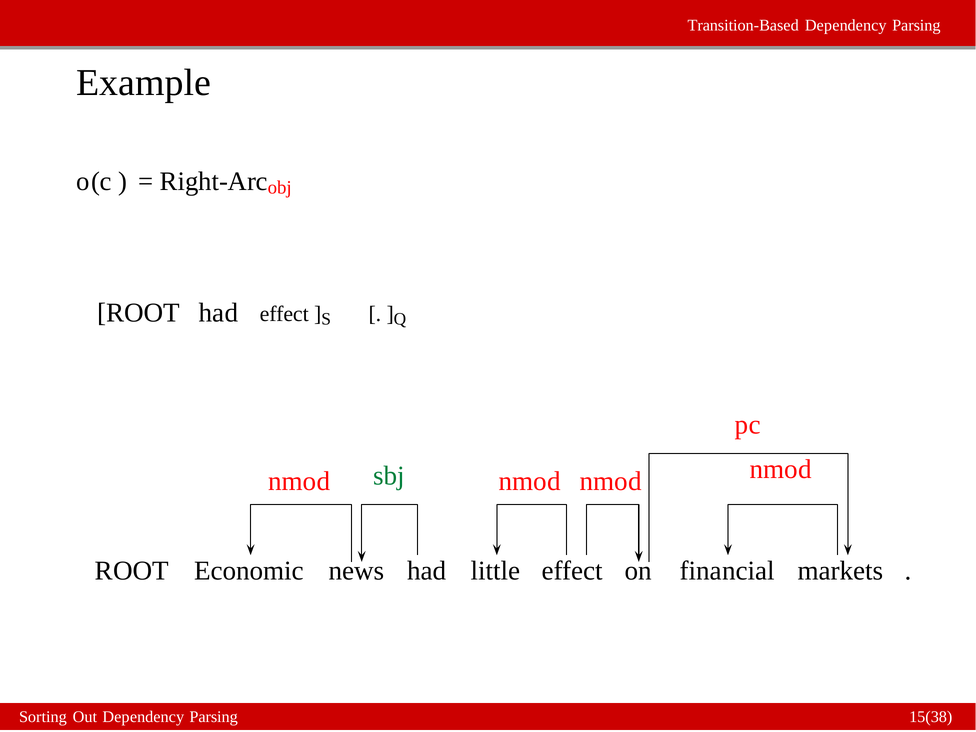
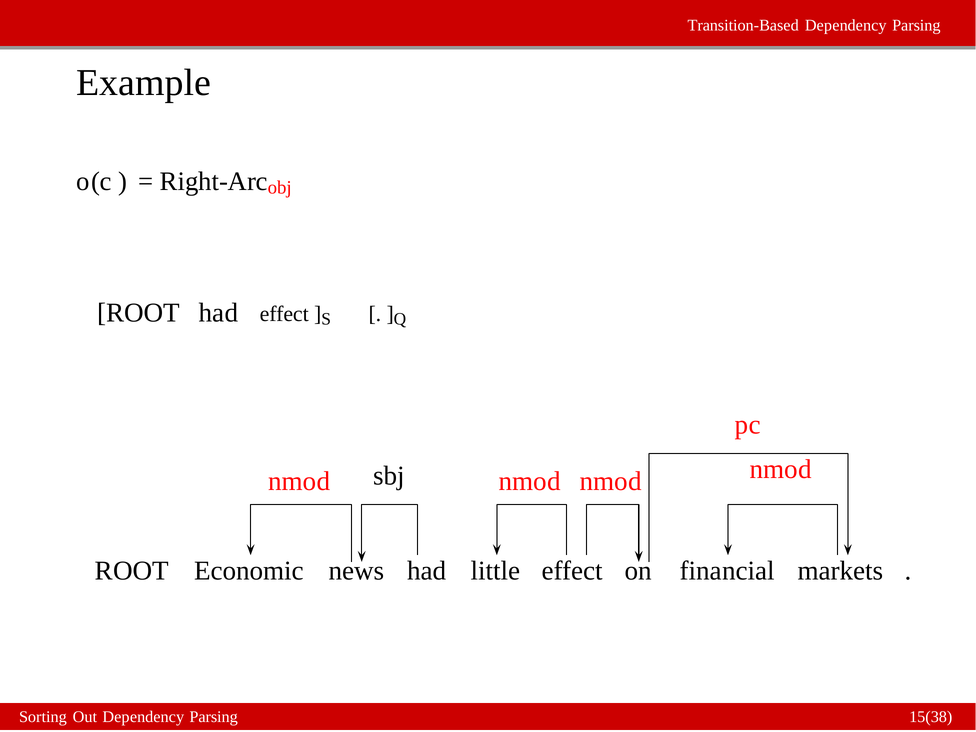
sbj colour: green -> black
